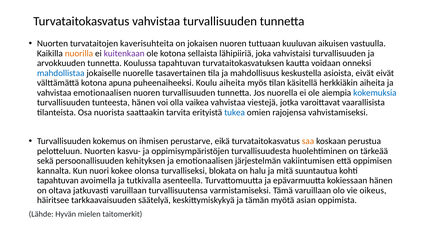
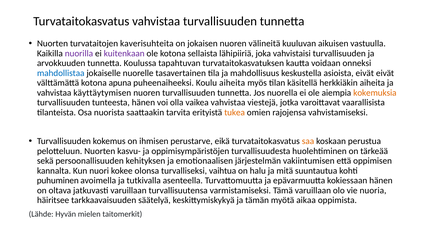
tuttuaan: tuttuaan -> välineitä
nuorilla colour: orange -> purple
vahvistaa emotionaalisen: emotionaalisen -> käyttäytymisen
kokemuksia colour: blue -> orange
tukea colour: blue -> orange
blokata: blokata -> vaihtua
tapahtuvan at (58, 180): tapahtuvan -> puhuminen
oikeus: oikeus -> nuoria
asian: asian -> aikaa
